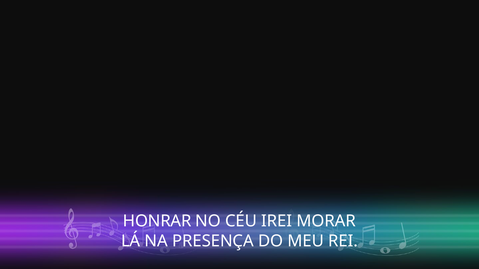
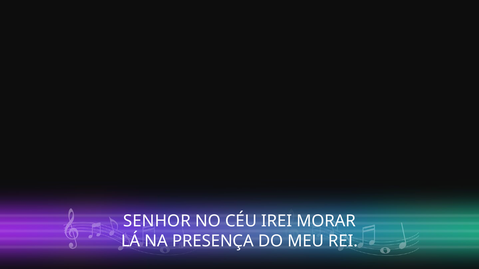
HONRAR: HONRAR -> SENHOR
